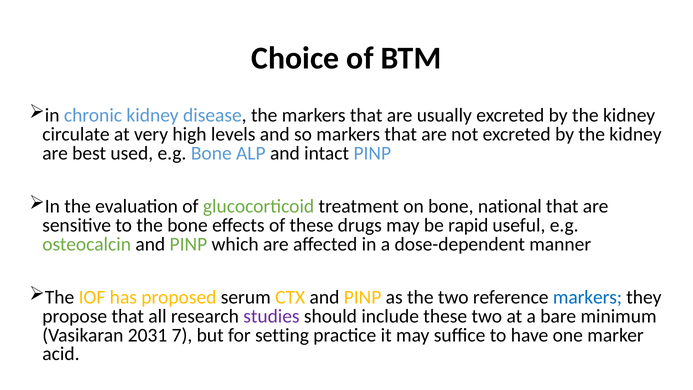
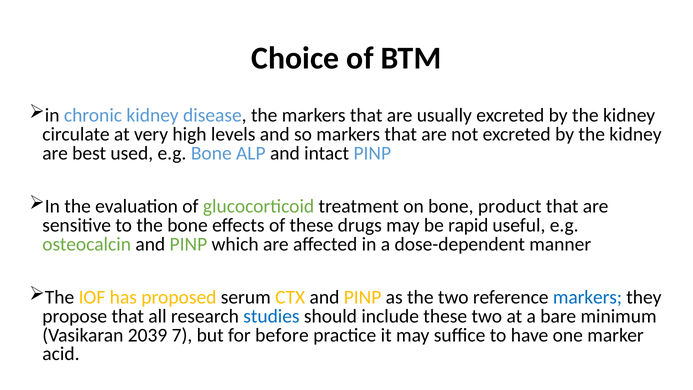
national: national -> product
studies colour: purple -> blue
2031: 2031 -> 2039
setting: setting -> before
